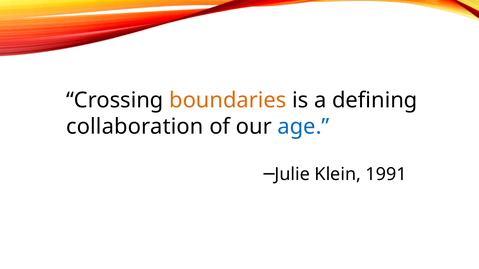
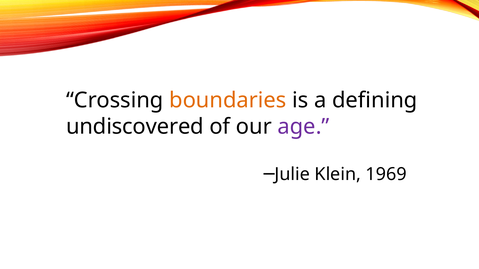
collaboration: collaboration -> undiscovered
age colour: blue -> purple
1991: 1991 -> 1969
